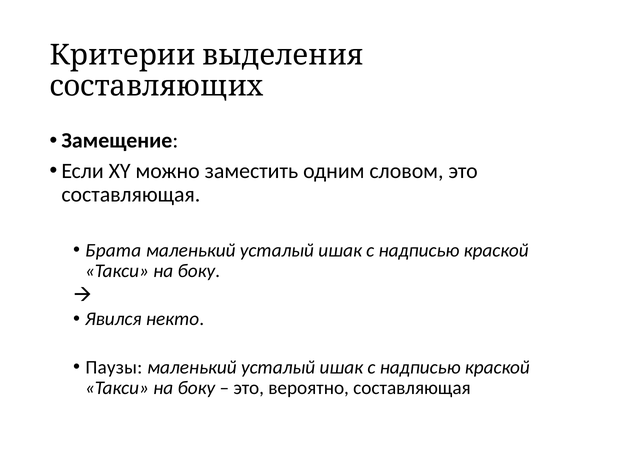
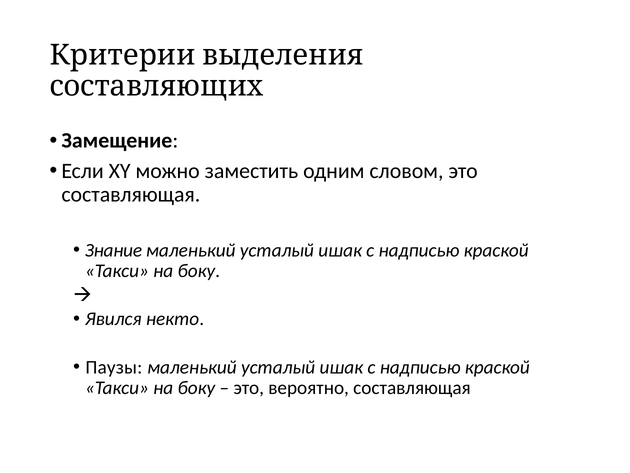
Брата: Брата -> Знание
